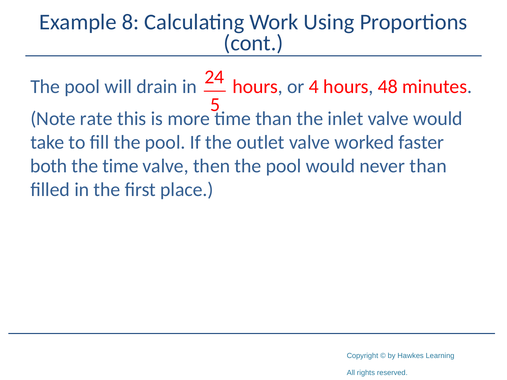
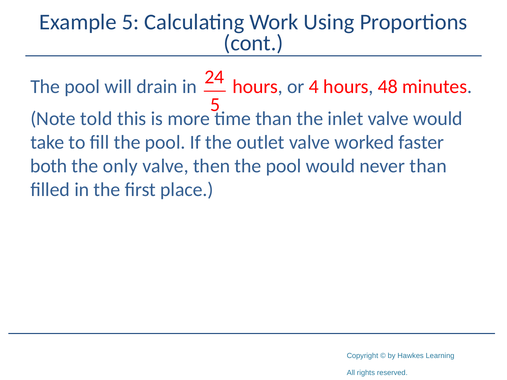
Example 8: 8 -> 5
rate: rate -> told
the time: time -> only
